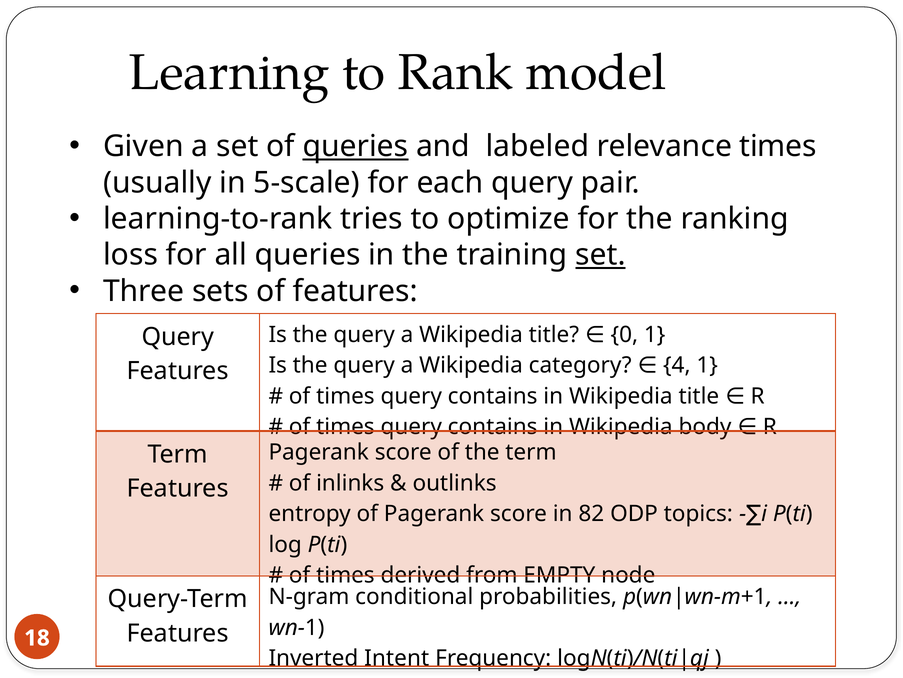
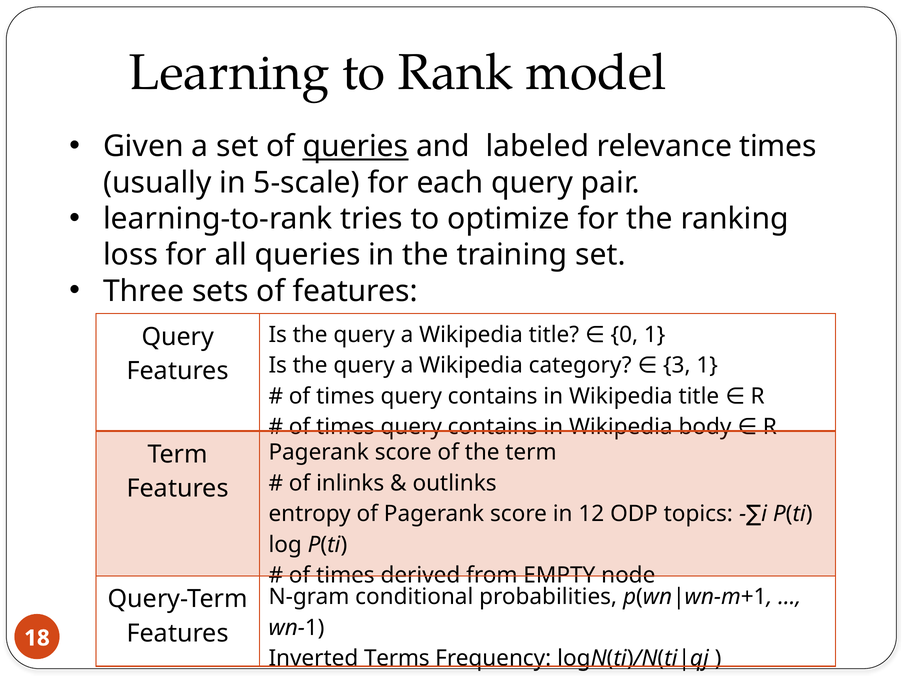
set at (600, 255) underline: present -> none
4: 4 -> 3
82: 82 -> 12
Intent: Intent -> Terms
